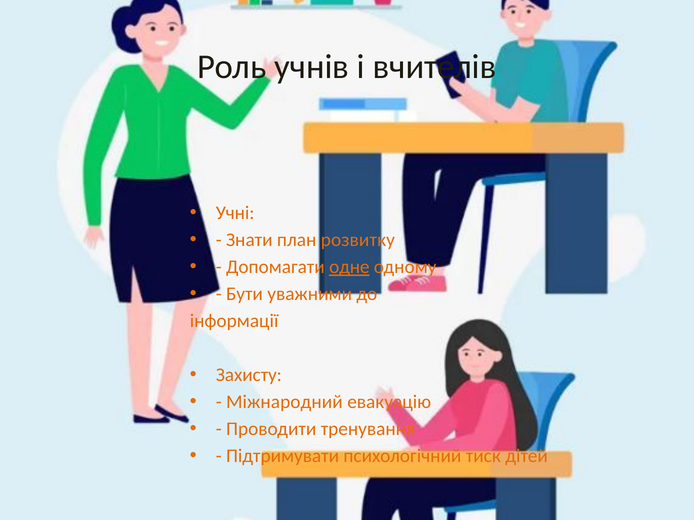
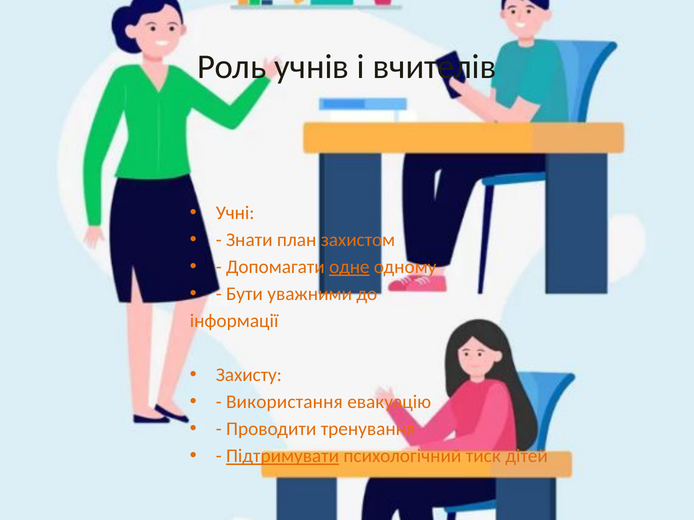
розвитку: розвитку -> захистом
Міжнародний: Міжнародний -> Використання
Підтримувати underline: none -> present
